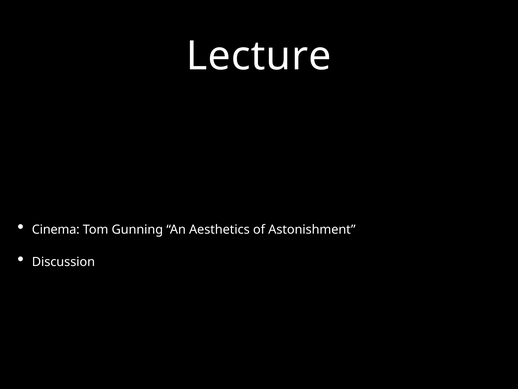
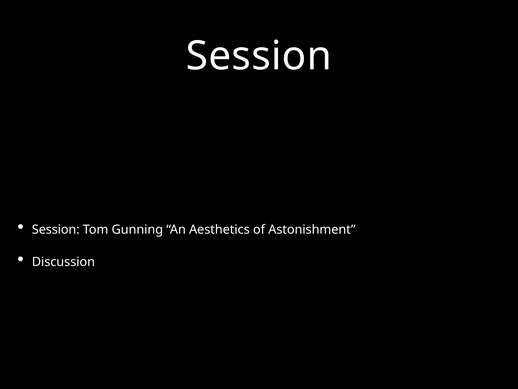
Lecture at (259, 56): Lecture -> Session
Cinema at (56, 229): Cinema -> Session
